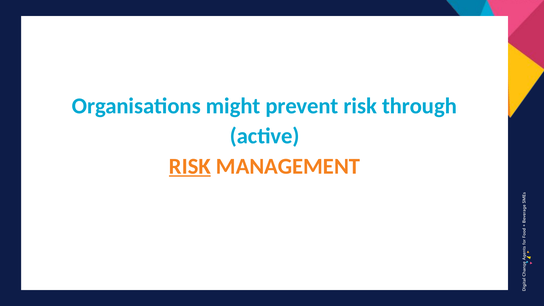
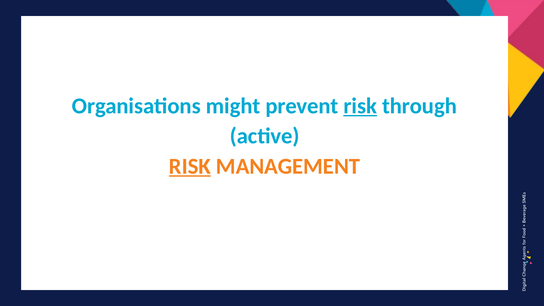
risk at (360, 106) underline: none -> present
